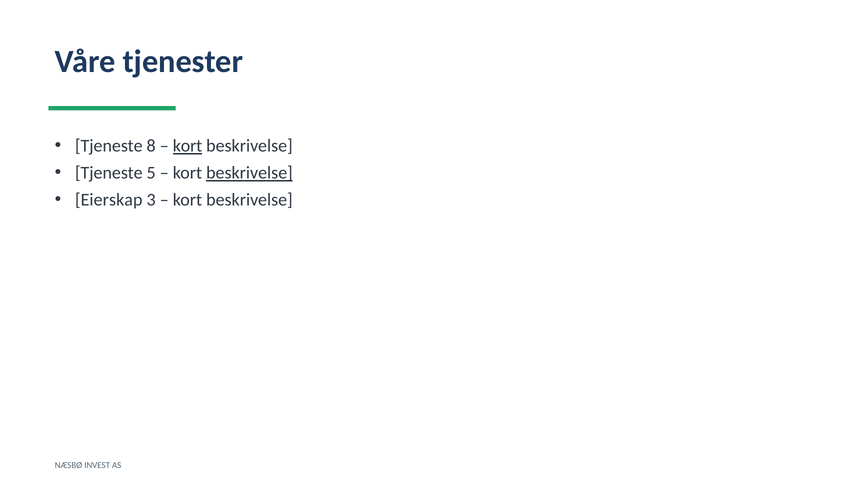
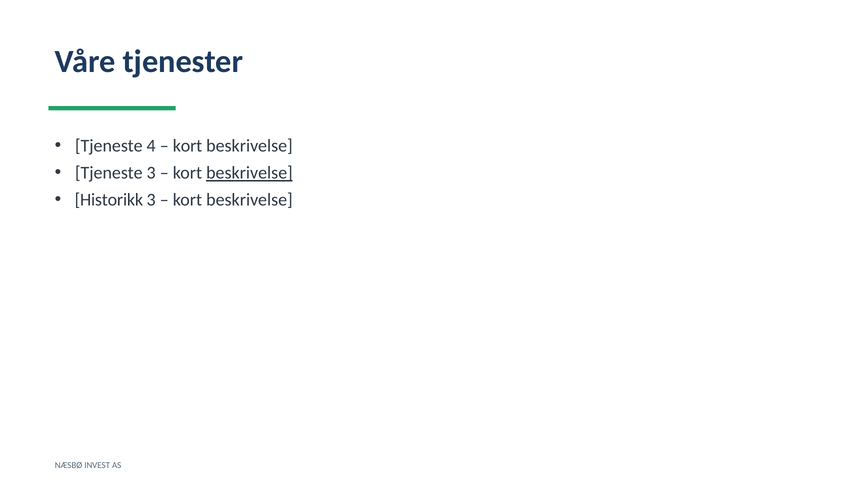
8: 8 -> 4
kort at (188, 146) underline: present -> none
Tjeneste 5: 5 -> 3
Eierskap: Eierskap -> Historikk
